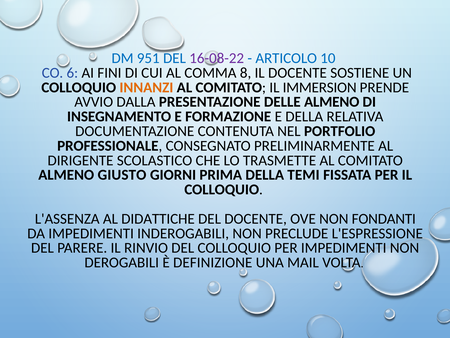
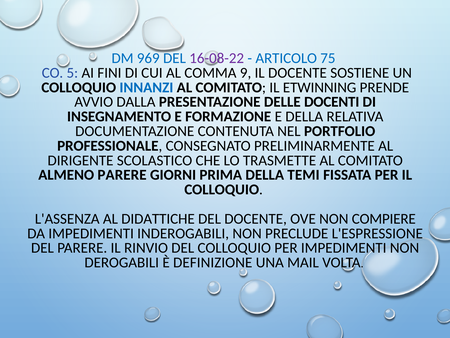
951: 951 -> 969
10: 10 -> 75
6: 6 -> 5
8: 8 -> 9
INNANZI colour: orange -> blue
IMMERSION: IMMERSION -> ETWINNING
DELLE ALMENO: ALMENO -> DOCENTI
ALMENO GIUSTO: GIUSTO -> PARERE
FONDANTI: FONDANTI -> COMPIERE
